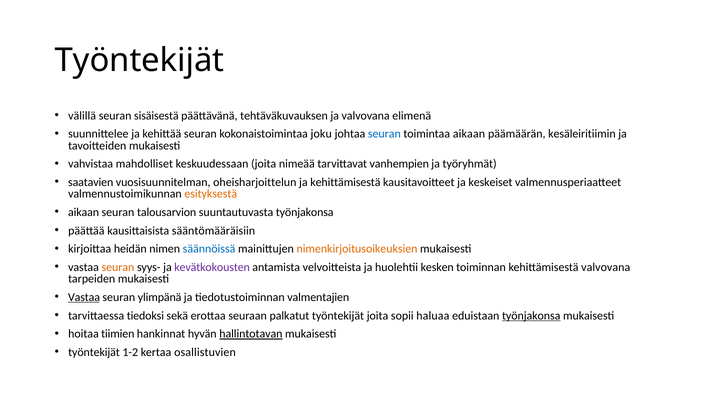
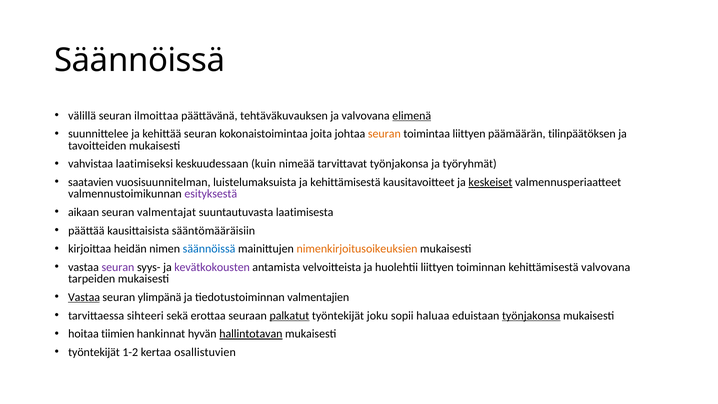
Työntekijät at (140, 60): Työntekijät -> Säännöissä
sisäisestä: sisäisestä -> ilmoittaa
elimenä underline: none -> present
joku: joku -> joita
seuran at (384, 134) colour: blue -> orange
toimintaa aikaan: aikaan -> liittyen
kesäleiritiimin: kesäleiritiimin -> tilinpäätöksen
mahdolliset: mahdolliset -> laatimiseksi
keskuudessaan joita: joita -> kuin
tarvittavat vanhempien: vanhempien -> työnjakonsa
oheisharjoittelun: oheisharjoittelun -> luistelumaksuista
keskeiset underline: none -> present
esityksestä colour: orange -> purple
talousarvion: talousarvion -> valmentajat
suuntautuvasta työnjakonsa: työnjakonsa -> laatimisesta
seuran at (118, 267) colour: orange -> purple
huolehtii kesken: kesken -> liittyen
tiedoksi: tiedoksi -> sihteeri
palkatut underline: none -> present
työntekijät joita: joita -> joku
